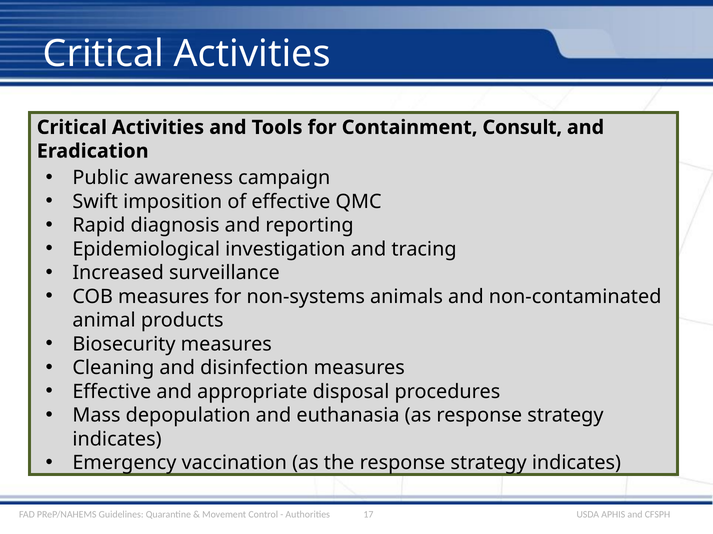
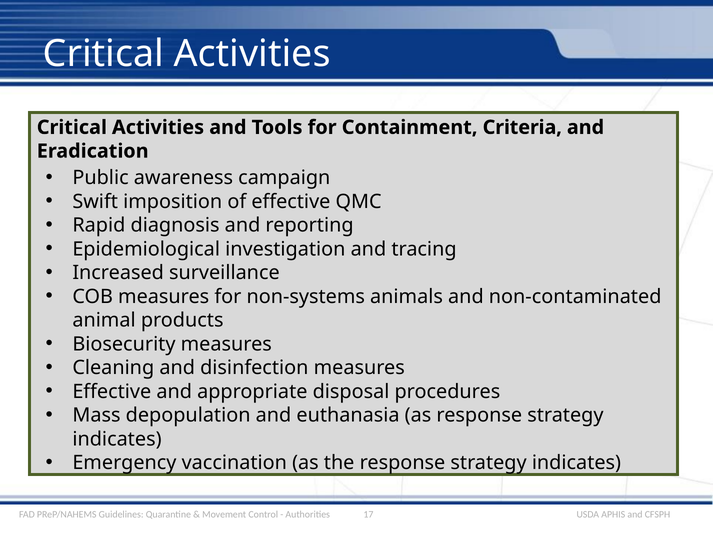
Consult: Consult -> Criteria
